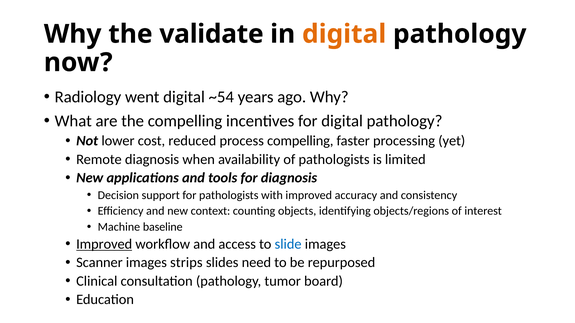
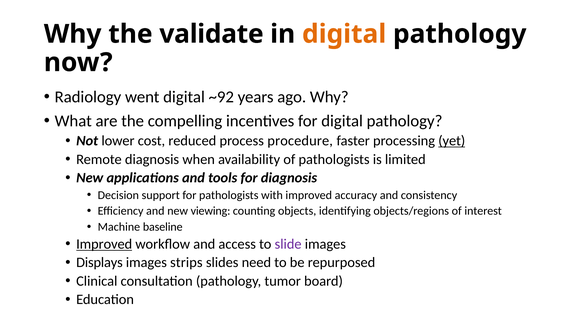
~54: ~54 -> ~92
process compelling: compelling -> procedure
yet underline: none -> present
context: context -> viewing
slide colour: blue -> purple
Scanner: Scanner -> Displays
